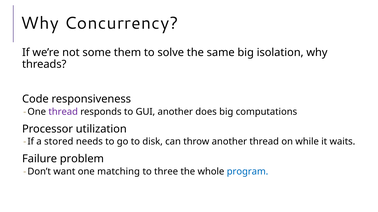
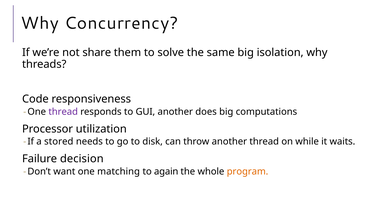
some: some -> share
problem: problem -> decision
three: three -> again
program colour: blue -> orange
